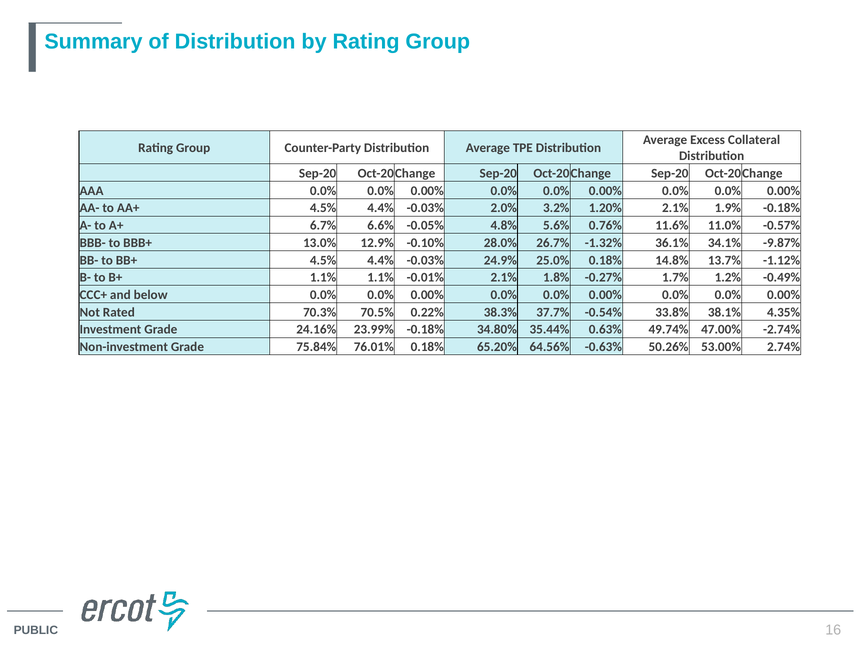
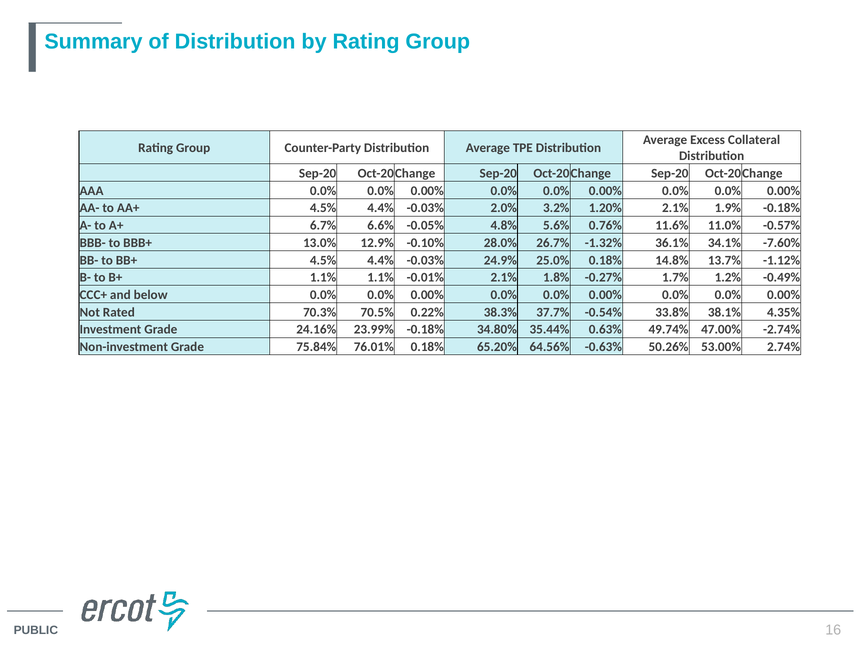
-9.87%: -9.87% -> -7.60%
